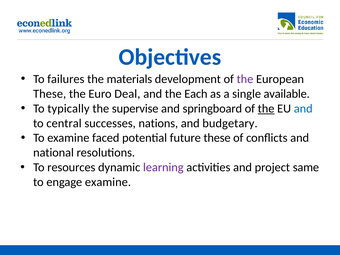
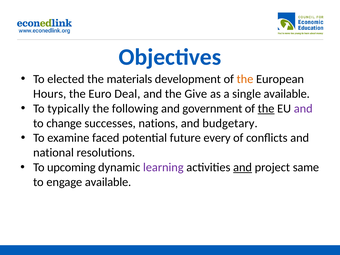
failures: failures -> elected
the at (245, 79) colour: purple -> orange
These at (50, 94): These -> Hours
Each: Each -> Give
supervise: supervise -> following
springboard: springboard -> government
and at (303, 108) colour: blue -> purple
central: central -> change
future these: these -> every
resources: resources -> upcoming
and at (243, 167) underline: none -> present
engage examine: examine -> available
